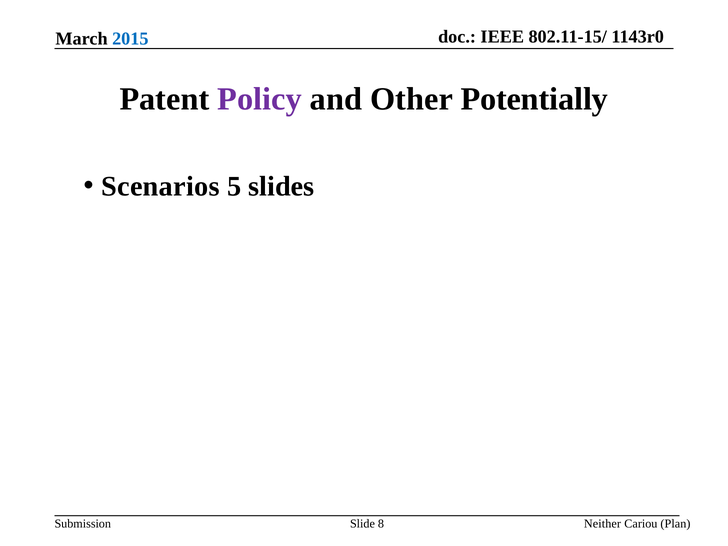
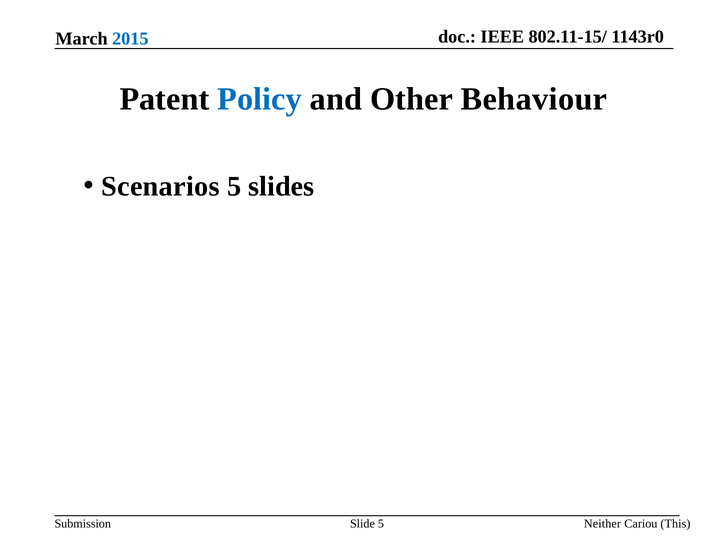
Policy colour: purple -> blue
Potentially: Potentially -> Behaviour
Slide 8: 8 -> 5
Plan: Plan -> This
